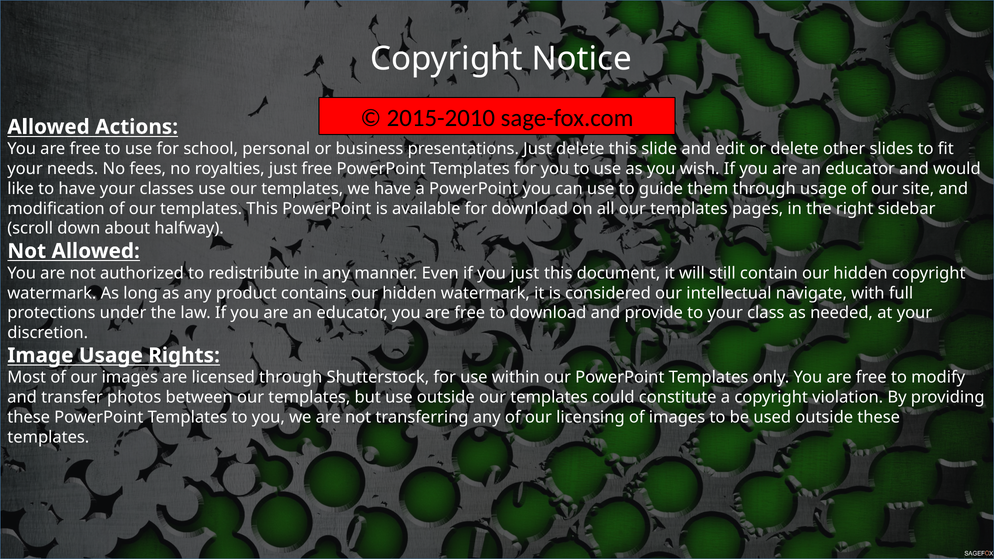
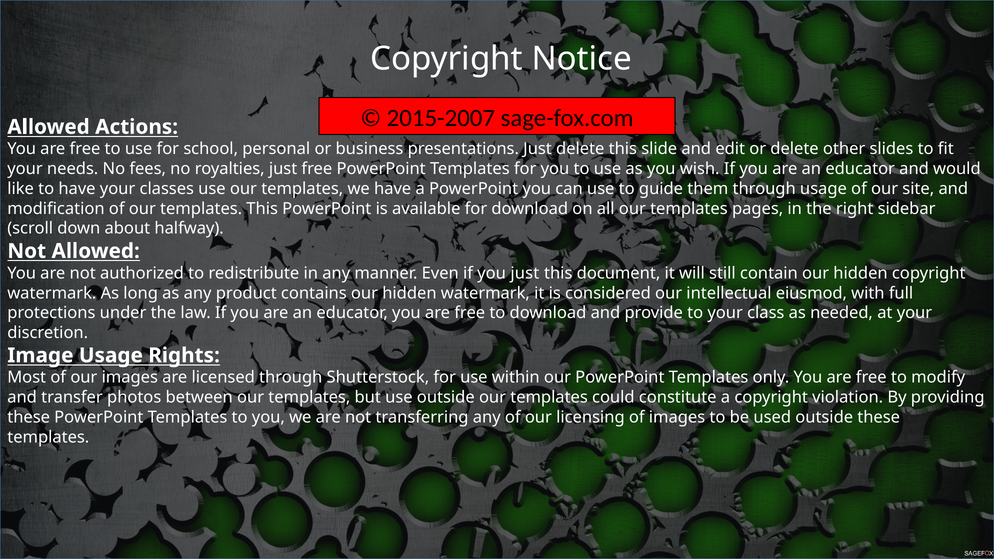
2015-2010: 2015-2010 -> 2015-2007
navigate: navigate -> eiusmod
